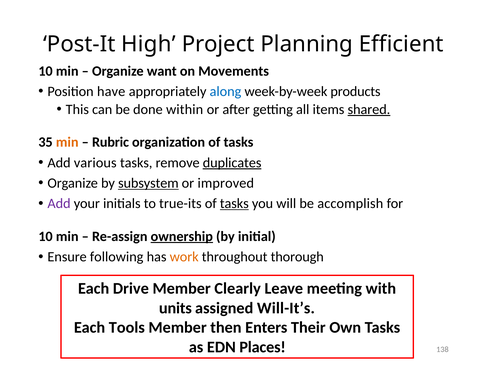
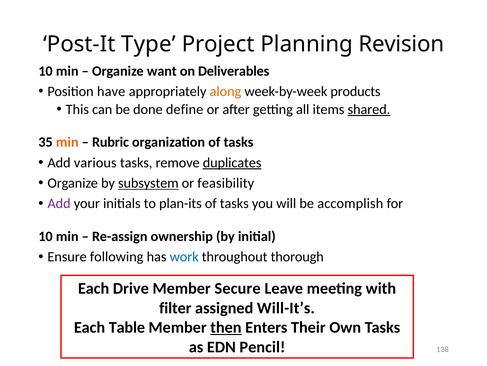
High: High -> Type
Efficient: Efficient -> Revision
Movements: Movements -> Deliverables
along colour: blue -> orange
within: within -> define
improved: improved -> feasibility
true-its: true-its -> plan-its
tasks at (234, 203) underline: present -> none
ownership underline: present -> none
work colour: orange -> blue
Clearly: Clearly -> Secure
units: units -> filter
Tools: Tools -> Table
then underline: none -> present
Places: Places -> Pencil
